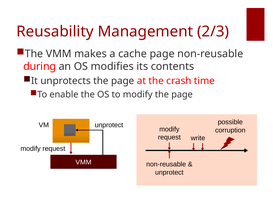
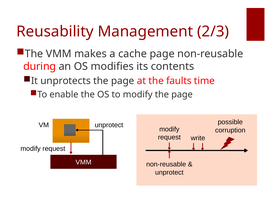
crash: crash -> faults
